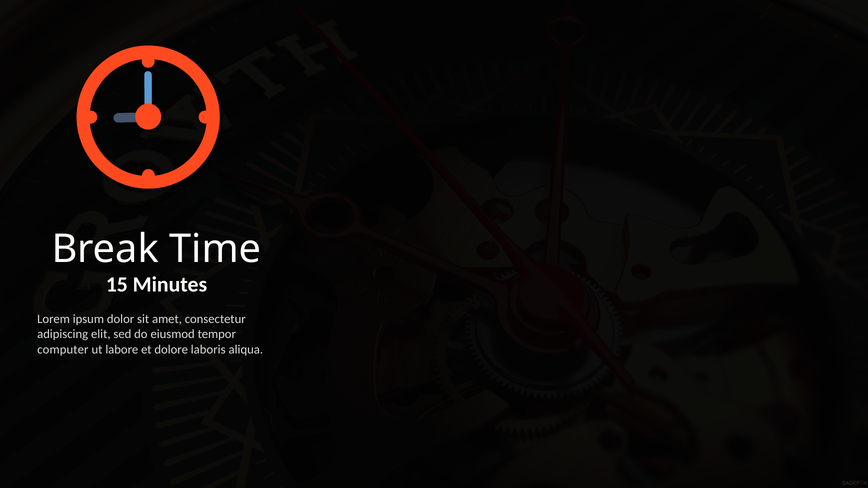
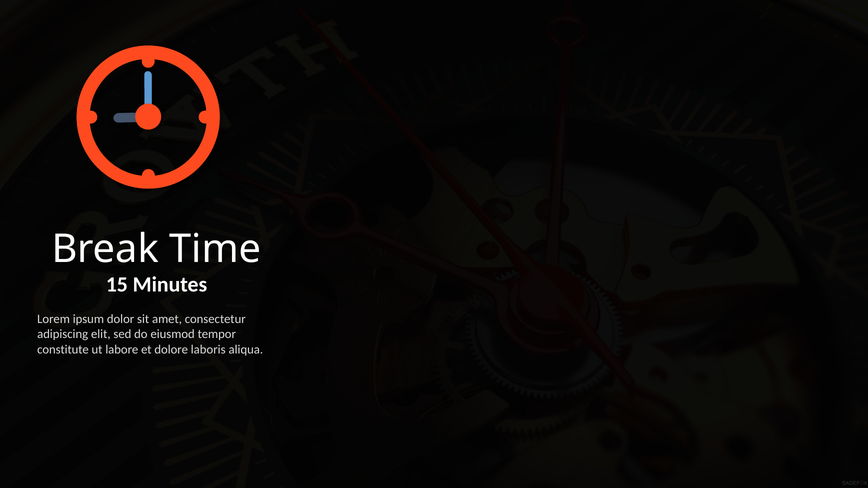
computer: computer -> constitute
